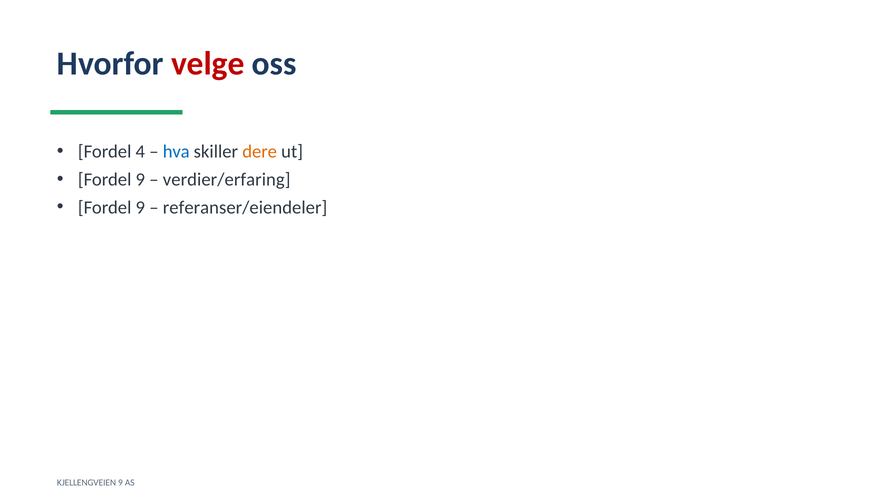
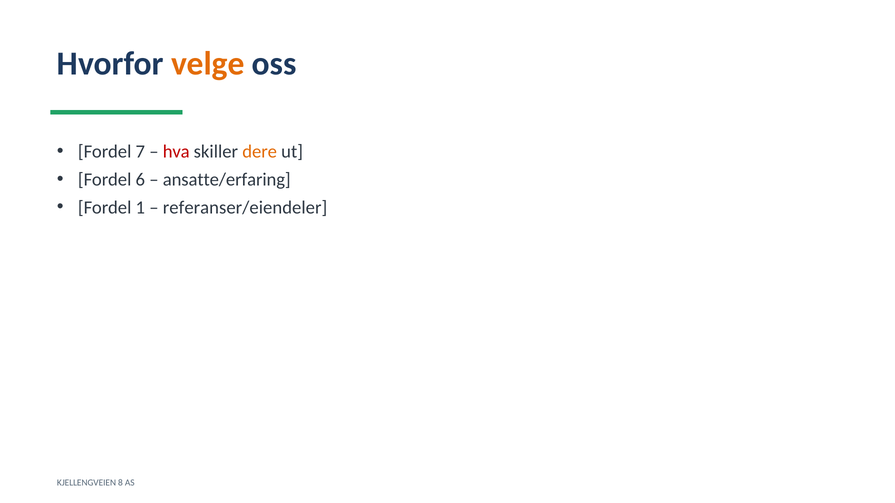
velge colour: red -> orange
4: 4 -> 7
hva colour: blue -> red
9 at (140, 180): 9 -> 6
verdier/erfaring: verdier/erfaring -> ansatte/erfaring
9 at (140, 208): 9 -> 1
KJELLENGVEIEN 9: 9 -> 8
